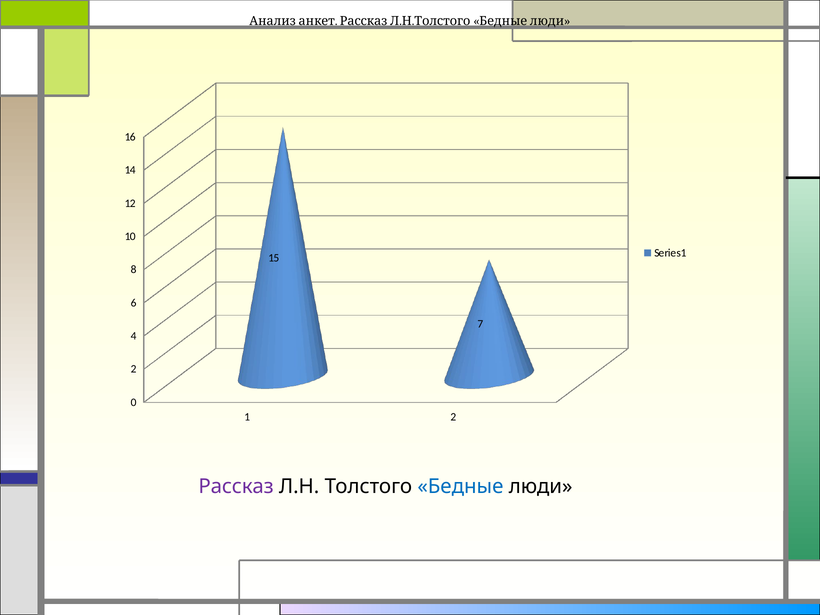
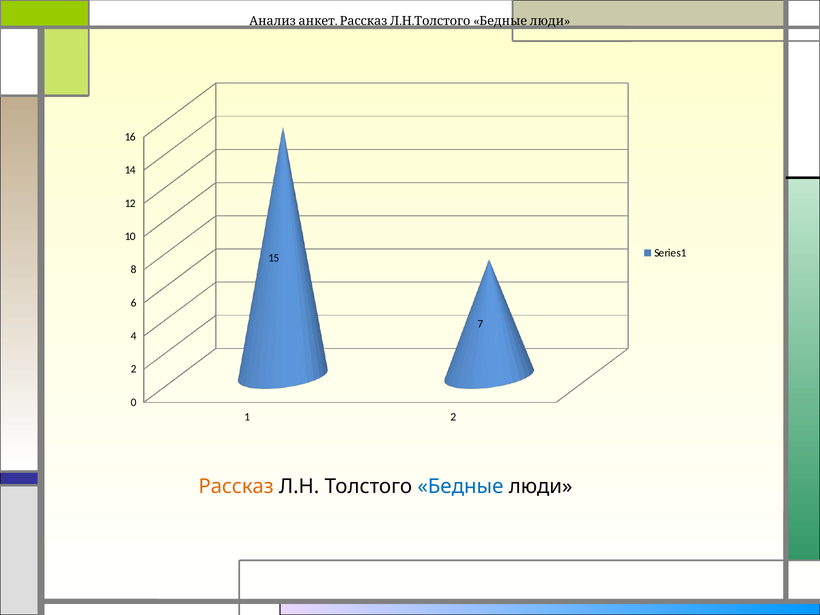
Рассказ colour: purple -> orange
